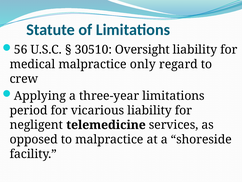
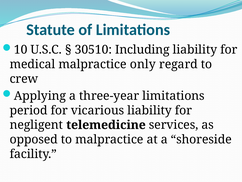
56: 56 -> 10
Oversight: Oversight -> Including
